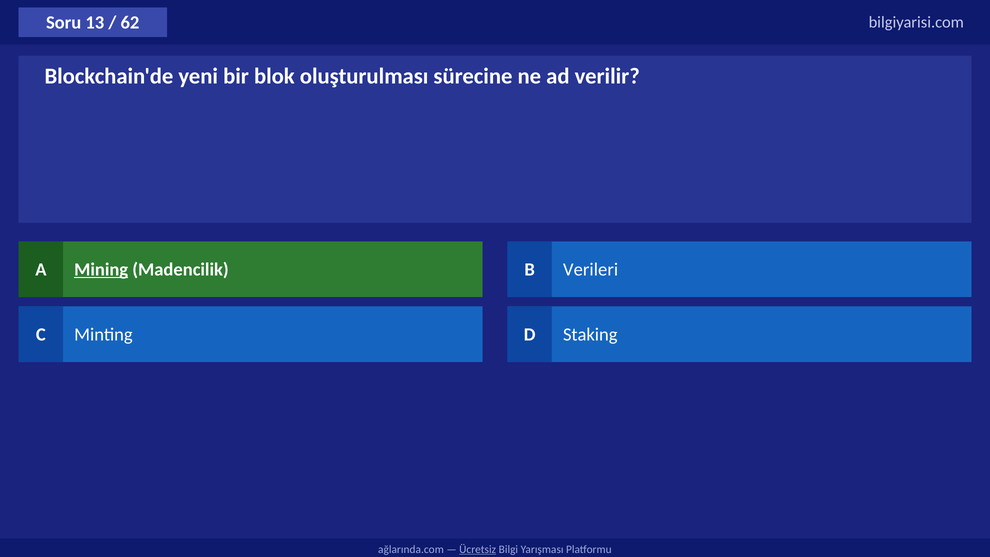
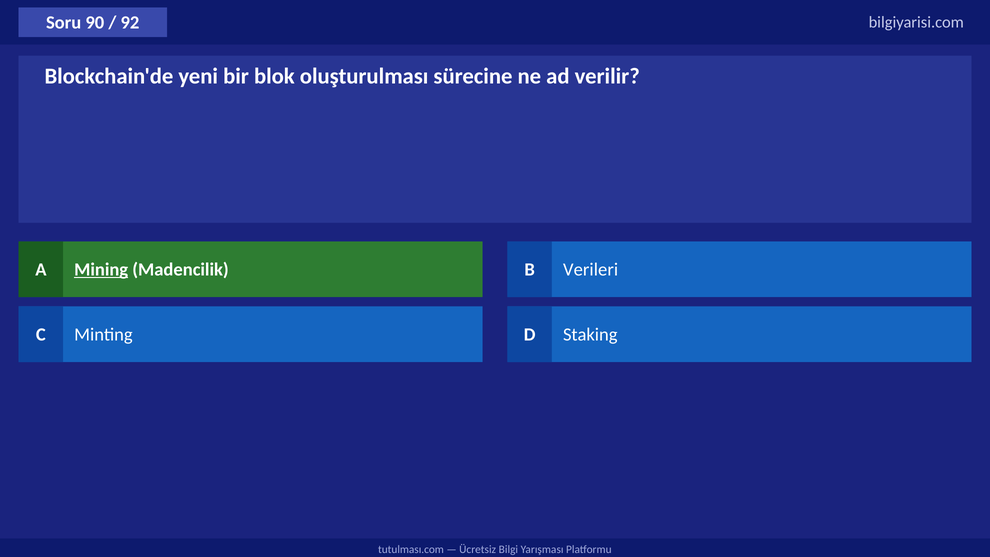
13: 13 -> 90
62: 62 -> 92
ağlarında.com: ağlarında.com -> tutulması.com
Ücretsiz underline: present -> none
